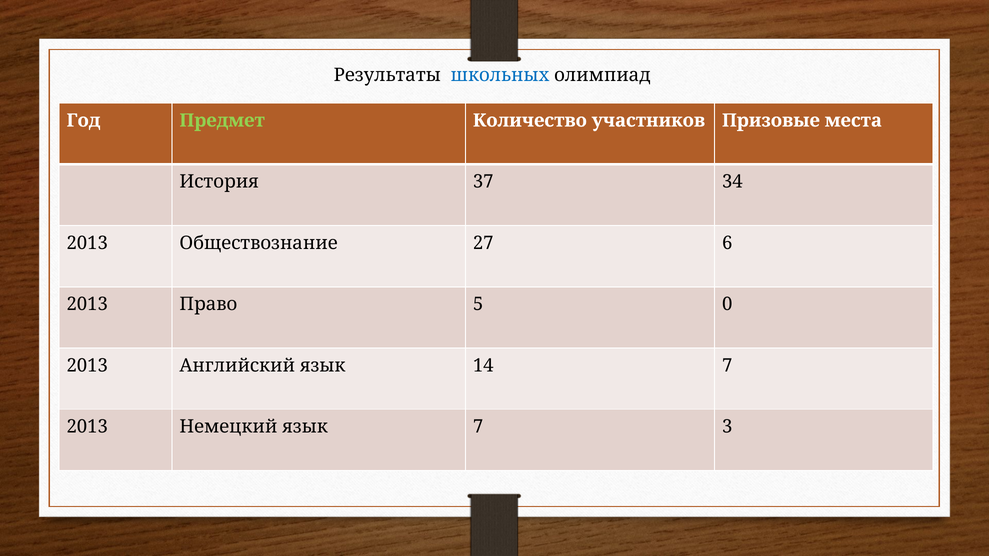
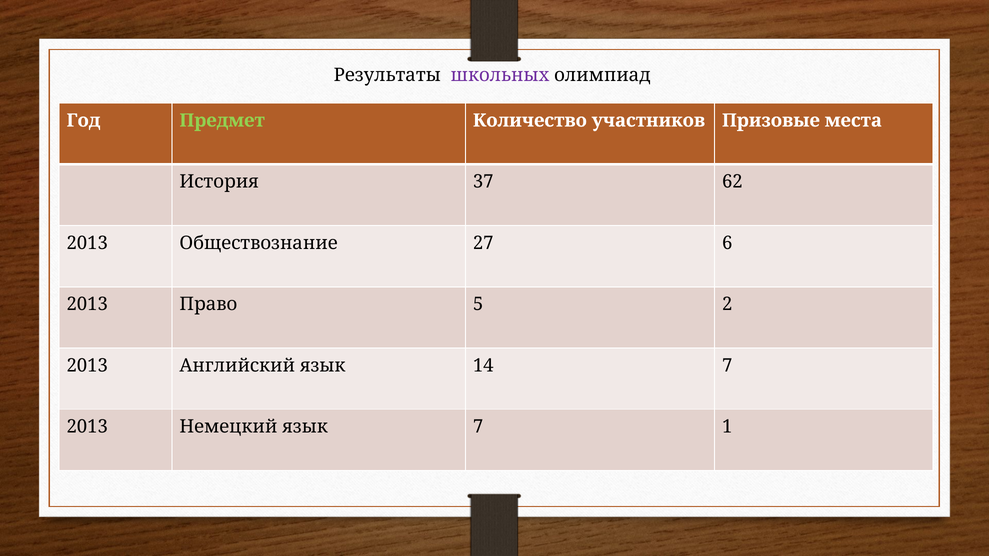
школьных colour: blue -> purple
34: 34 -> 62
0: 0 -> 2
3: 3 -> 1
